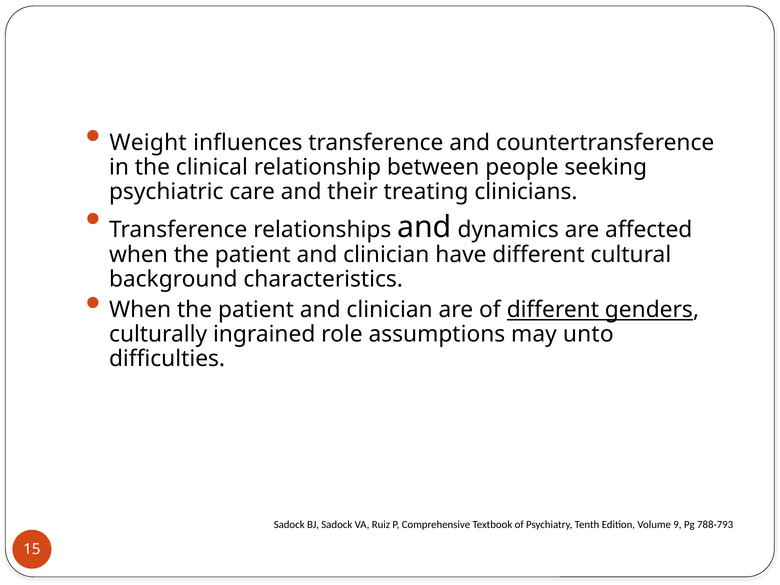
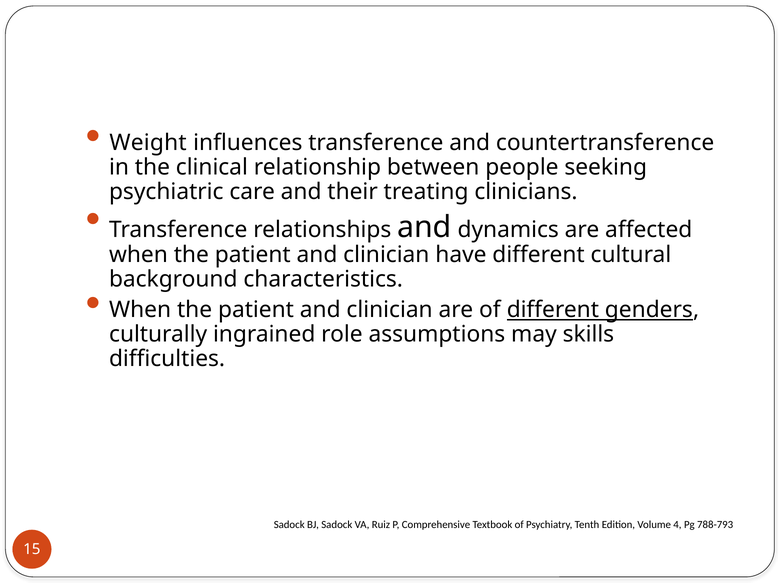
unto: unto -> skills
9: 9 -> 4
